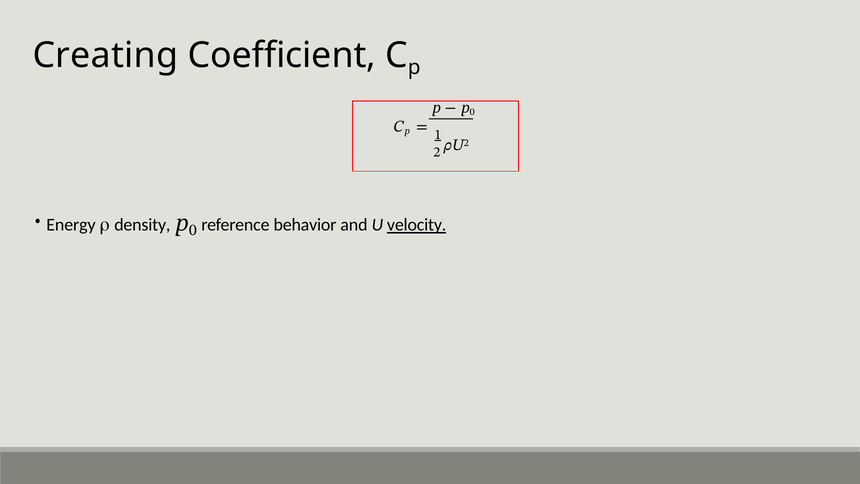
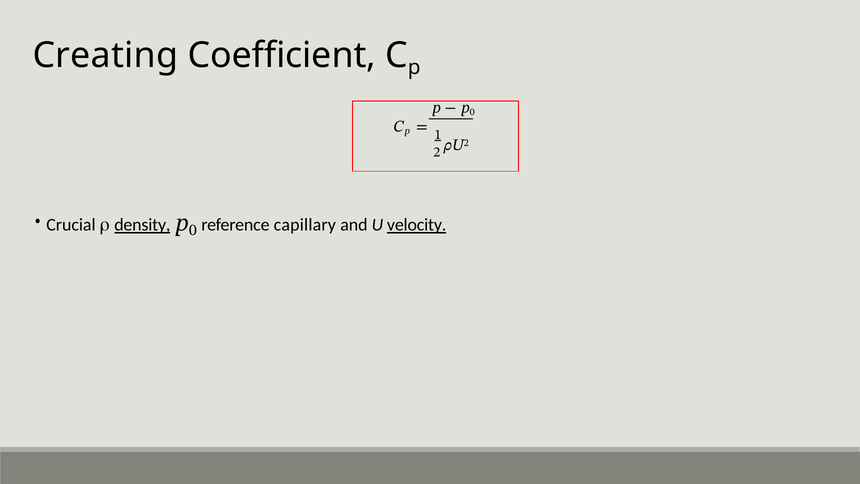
Energy: Energy -> Crucial
density underline: none -> present
behavior: behavior -> capillary
